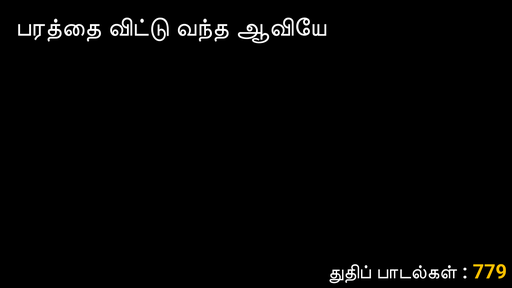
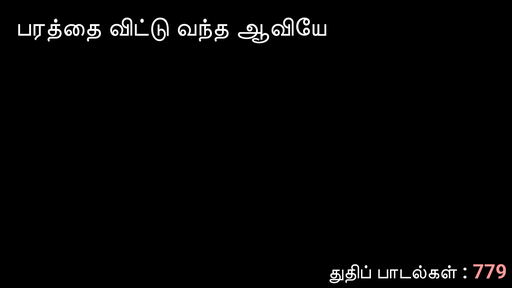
779 colour: yellow -> pink
